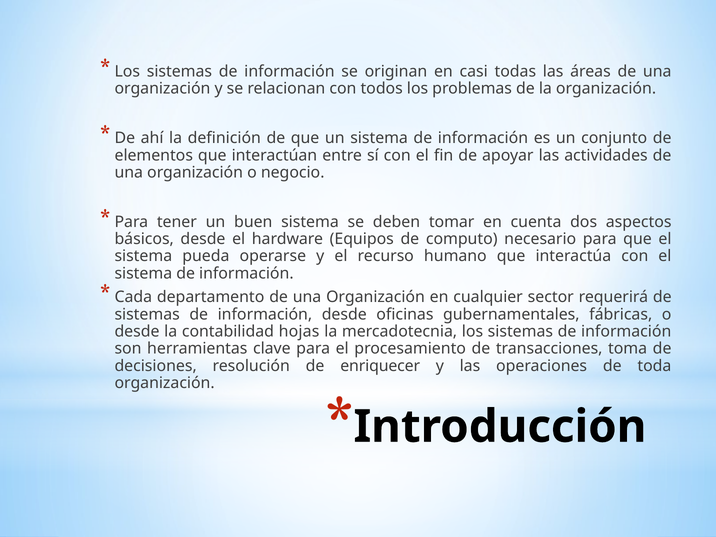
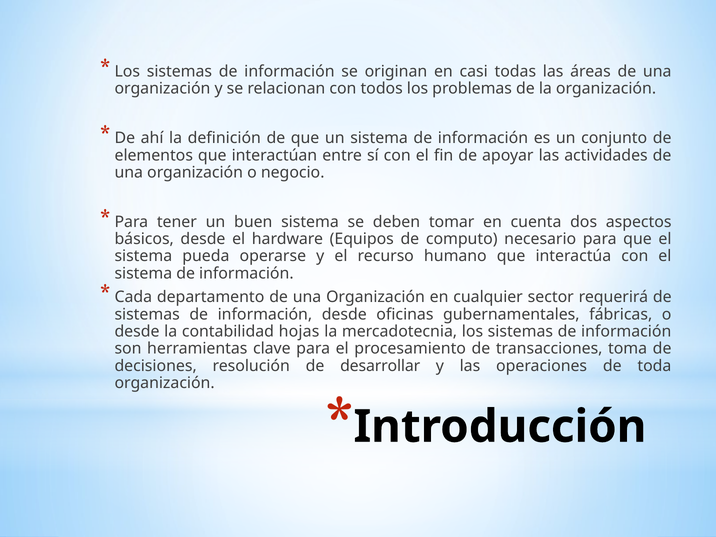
enriquecer: enriquecer -> desarrollar
